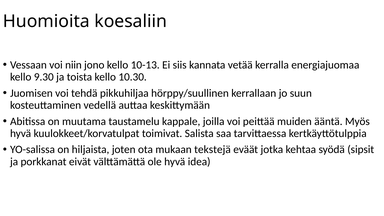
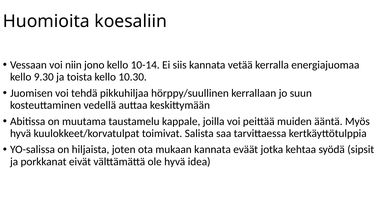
10-13: 10-13 -> 10-14
mukaan tekstejä: tekstejä -> kannata
